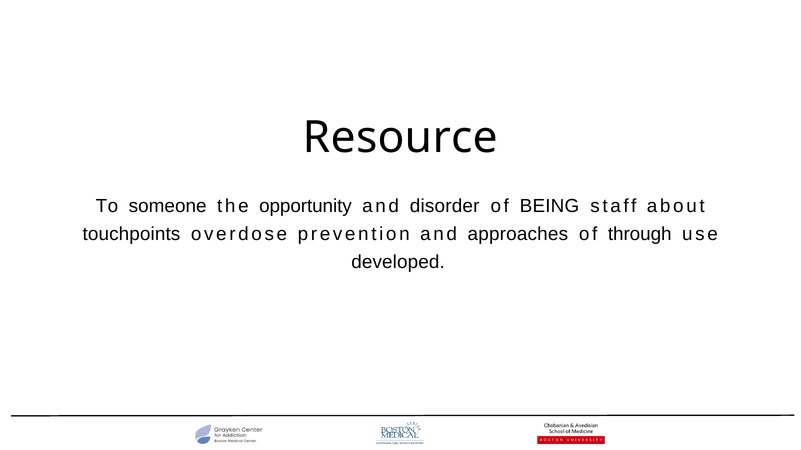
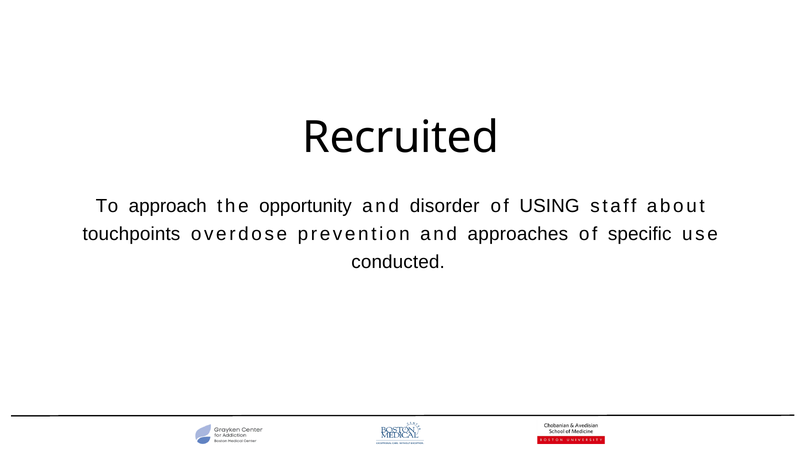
Resource: Resource -> Recruited
someone: someone -> approach
BEING: BEING -> USING
through: through -> specific
developed: developed -> conducted
